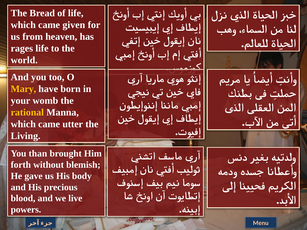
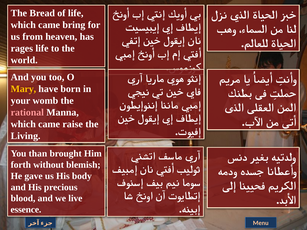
given: given -> bring
rational colour: yellow -> pink
utter: utter -> raise
powers: powers -> essence
